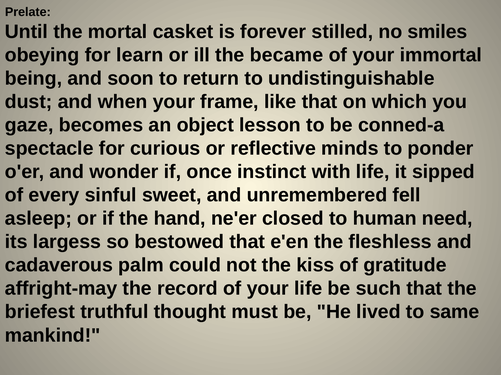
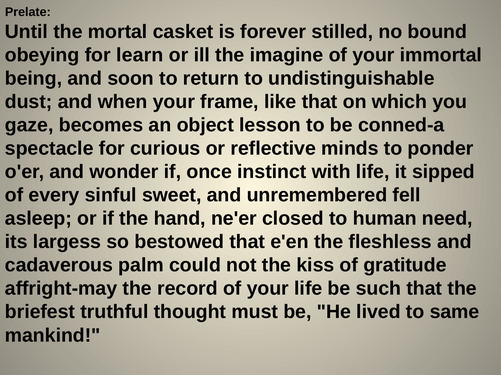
smiles: smiles -> bound
became: became -> imagine
